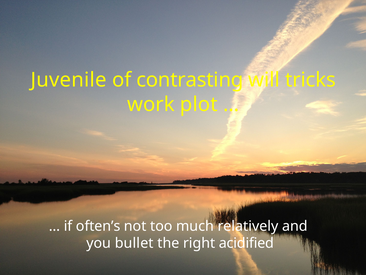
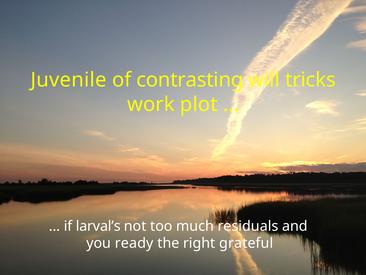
often’s: often’s -> larval’s
relatively: relatively -> residuals
bullet: bullet -> ready
acidified: acidified -> grateful
